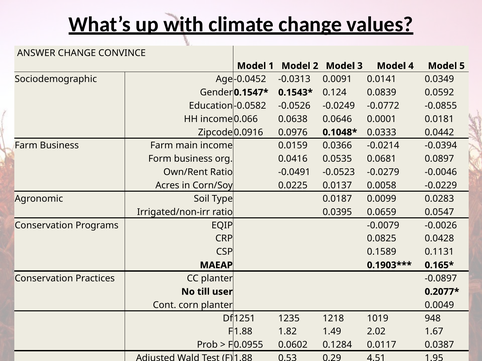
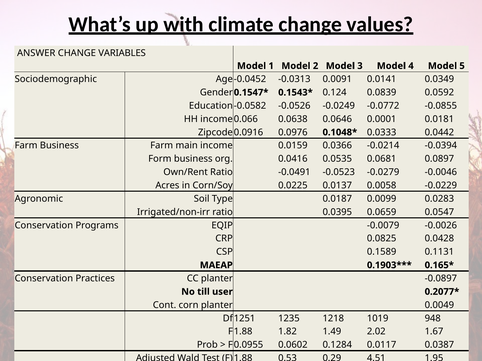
CONVINCE: CONVINCE -> VARIABLES
